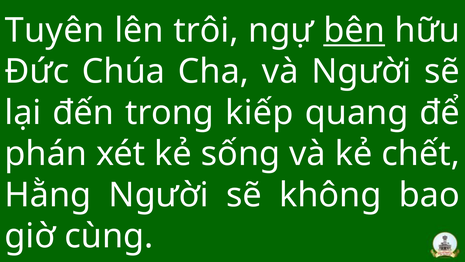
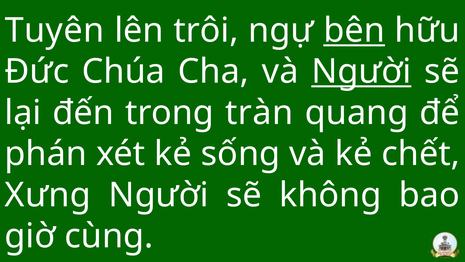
Người at (361, 72) underline: none -> present
kiếp: kiếp -> tràn
Hằng: Hằng -> Xưng
